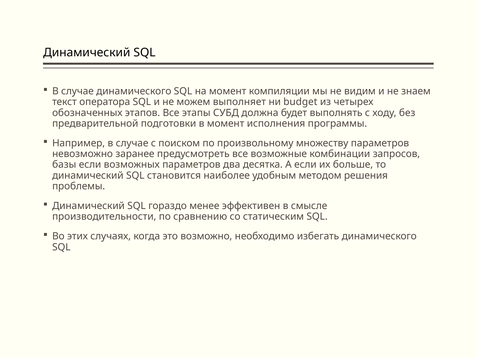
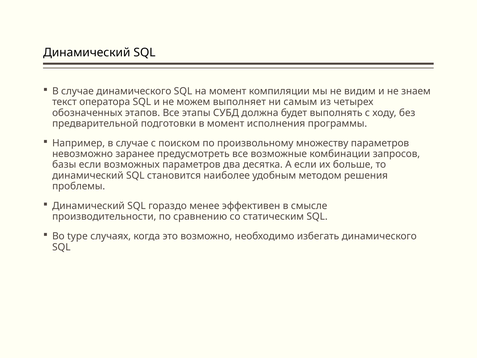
budget: budget -> самым
этих: этих -> type
